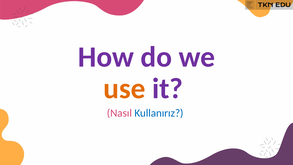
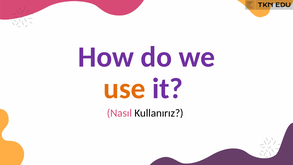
Kullanırız colour: blue -> black
